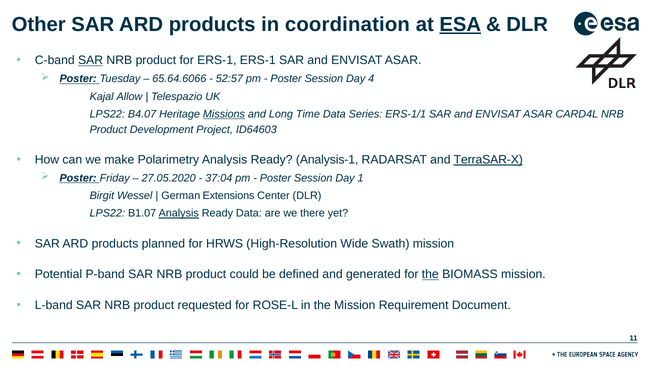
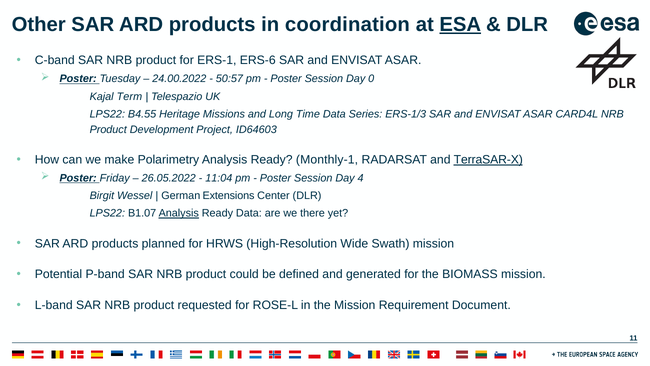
SAR at (91, 60) underline: present -> none
ERS-1 ERS-1: ERS-1 -> ERS-6
65.64.6066: 65.64.6066 -> 24.00.2022
52:57: 52:57 -> 50:57
4: 4 -> 0
Allow: Allow -> Term
B4.07: B4.07 -> B4.55
Missions underline: present -> none
ERS-1/1: ERS-1/1 -> ERS-1/3
Analysis-1: Analysis-1 -> Monthly-1
27.05.2020: 27.05.2020 -> 26.05.2022
37:04: 37:04 -> 11:04
1: 1 -> 4
the at (430, 274) underline: present -> none
